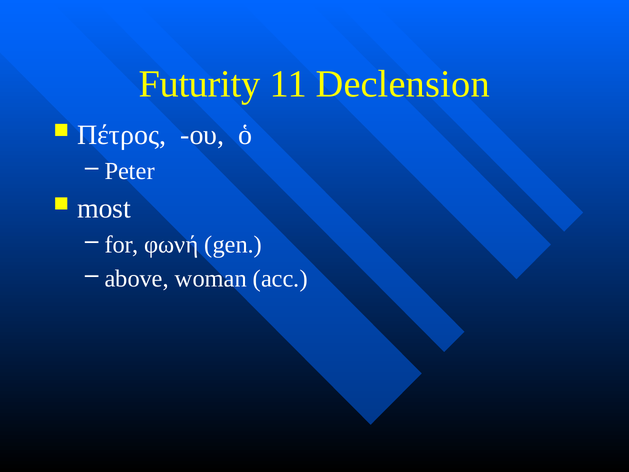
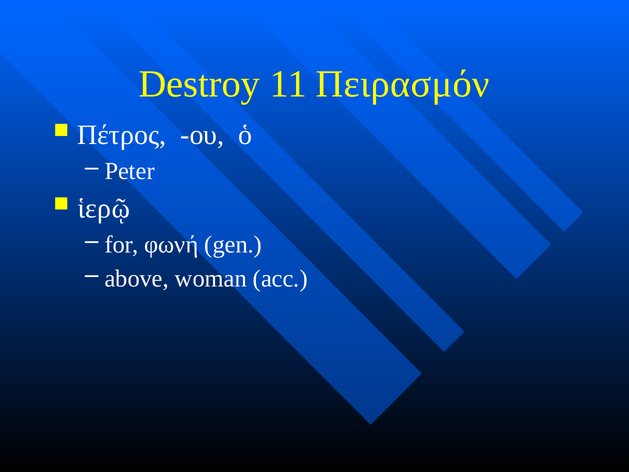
Futurity: Futurity -> Destroy
Declension: Declension -> Πειρασμόν
most: most -> ἱερῷ
